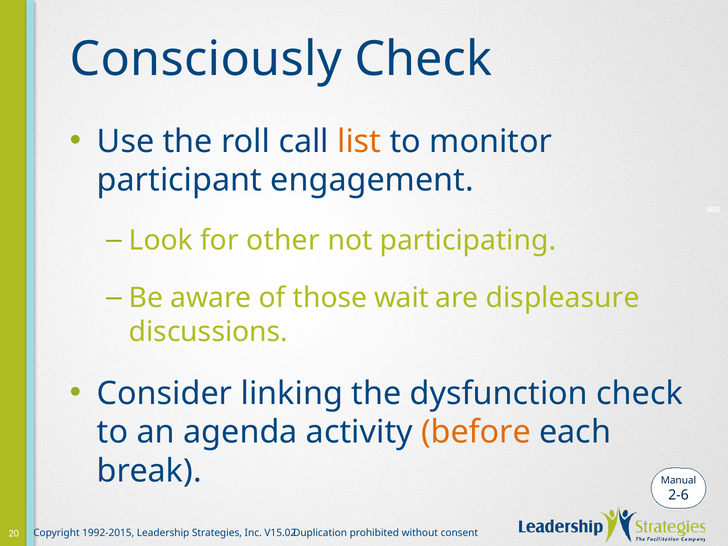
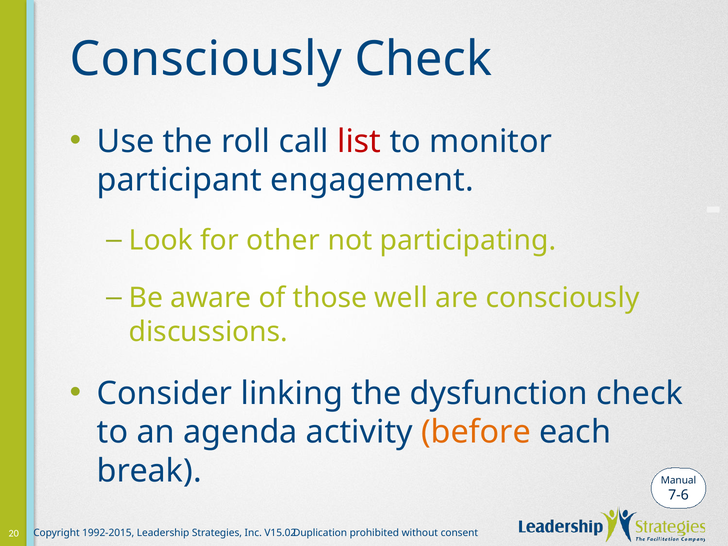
list colour: orange -> red
wait: wait -> well
are displeasure: displeasure -> consciously
2-6: 2-6 -> 7-6
